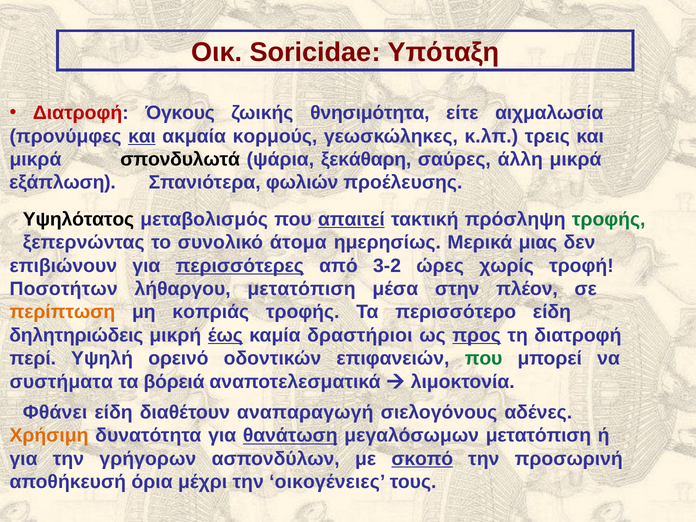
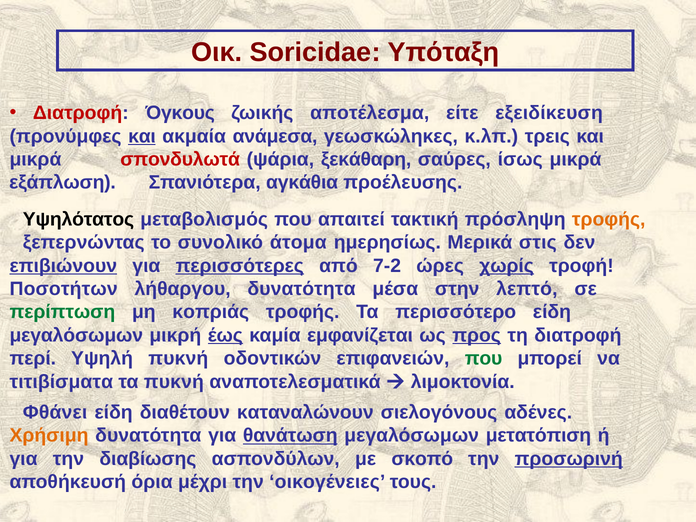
θνησιμότητα: θνησιμότητα -> αποτέλεσμα
αιχμαλωσία: αιχμαλωσία -> εξειδίκευση
κορμούς: κορμούς -> ανάμεσα
σπονδυλωτά colour: black -> red
άλλη: άλλη -> ίσως
φωλιών: φωλιών -> αγκάθια
απαιτεί underline: present -> none
τροφής at (609, 219) colour: green -> orange
μιας: μιας -> στις
επιβιώνουν underline: none -> present
3-2: 3-2 -> 7-2
χωρίς underline: none -> present
λήθαργου μετατόπιση: μετατόπιση -> δυνατότητα
πλέον: πλέον -> λεπτό
περίπτωση colour: orange -> green
δηλητηριώδεις at (76, 335): δηλητηριώδεις -> μεγαλόσωμων
δραστήριοι: δραστήριοι -> εμφανίζεται
Υψηλή ορεινό: ορεινό -> πυκνή
συστήματα: συστήματα -> τιτιβίσματα
τα βόρειά: βόρειά -> πυκνή
αναπαραγωγή: αναπαραγωγή -> καταναλώνουν
γρήγορων: γρήγορων -> διαβίωσης
σκοπό underline: present -> none
προσωρινή underline: none -> present
